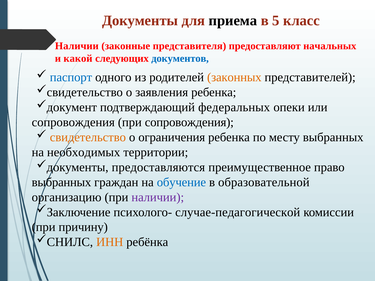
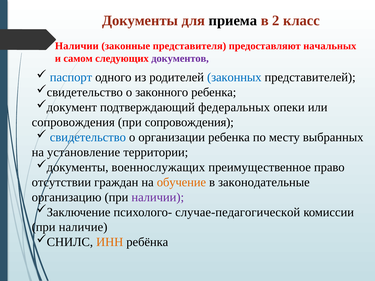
5: 5 -> 2
какой: какой -> самом
документов colour: blue -> purple
законных colour: orange -> blue
заявления: заявления -> законного
свидетельство colour: orange -> blue
ограничения: ограничения -> организации
необходимых: необходимых -> установление
предоставляются: предоставляются -> военнослужащих
выбранных at (61, 182): выбранных -> отсутствии
обучение colour: blue -> orange
образовательной: образовательной -> законодательные
причину: причину -> наличие
